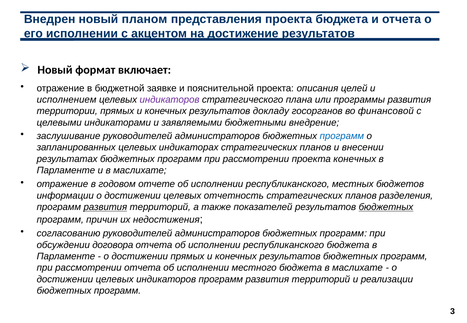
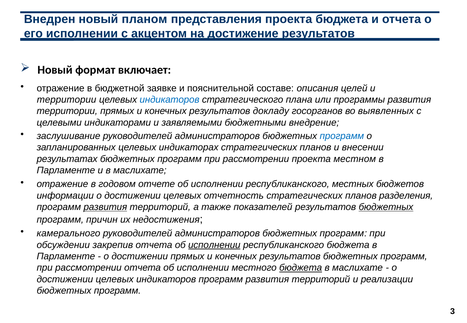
пояснительной проекта: проекта -> составе
исполнением at (67, 100): исполнением -> территории
индикаторов at (170, 100) colour: purple -> blue
финансовой: финансовой -> выявленных
проекта конечных: конечных -> местном
согласованию: согласованию -> камерального
договора: договора -> закрепив
исполнении at (214, 245) underline: none -> present
бюджета at (301, 268) underline: none -> present
